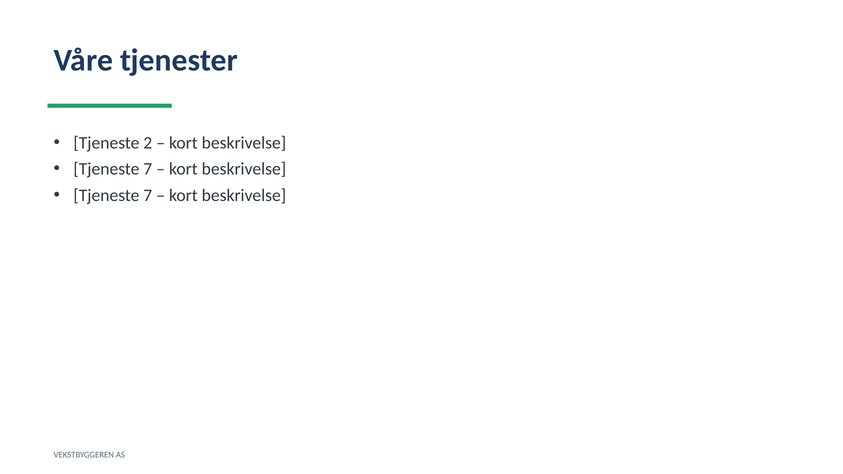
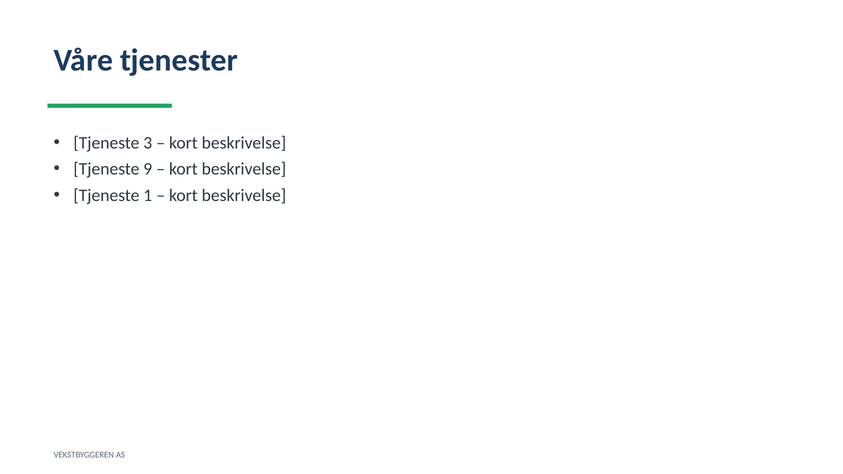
2: 2 -> 3
7 at (148, 169): 7 -> 9
7 at (148, 195): 7 -> 1
